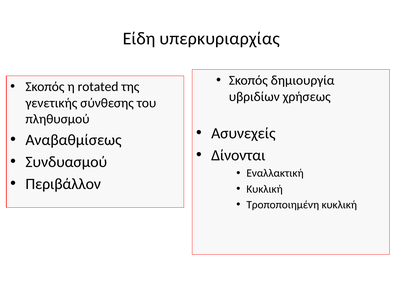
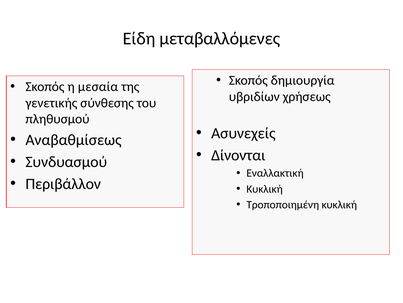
υπερκυριαρχίας: υπερκυριαρχίας -> μεταβαλλόμενες
rotated: rotated -> μεσαία
